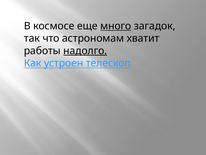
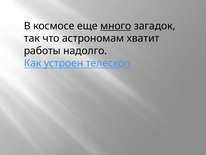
надолго underline: present -> none
